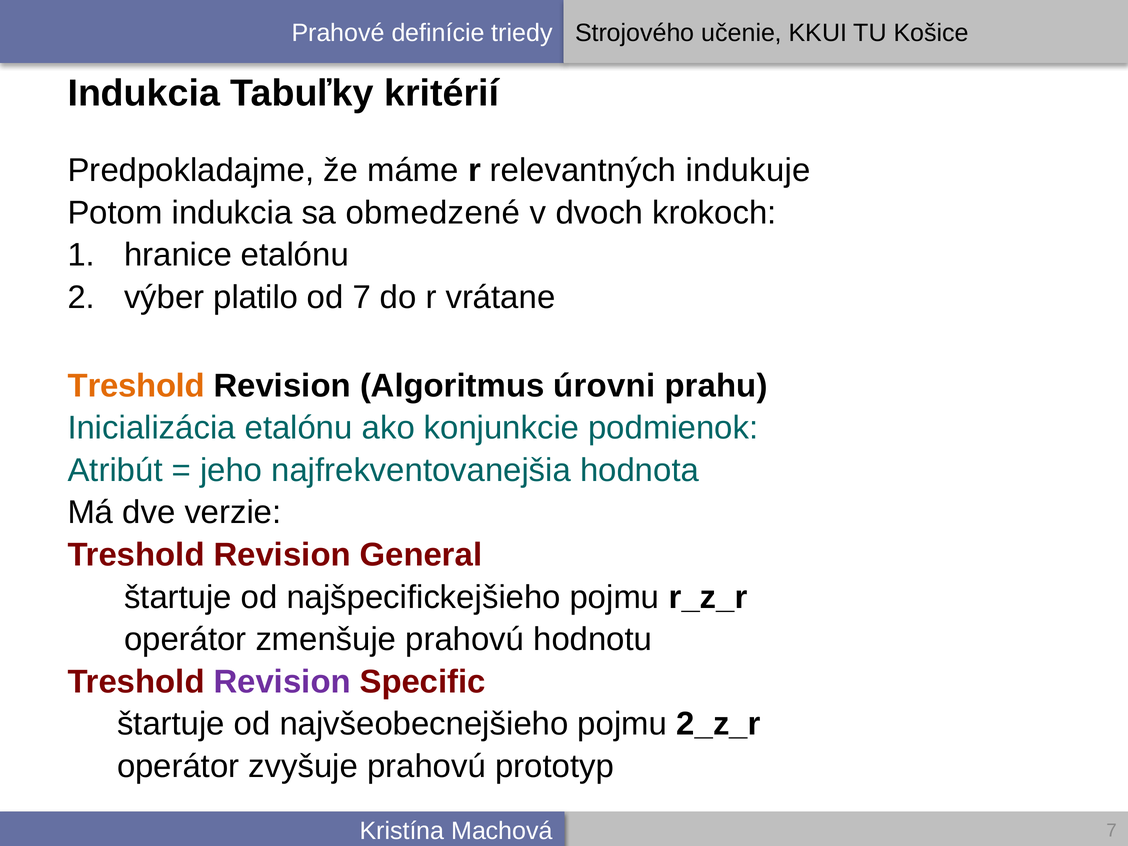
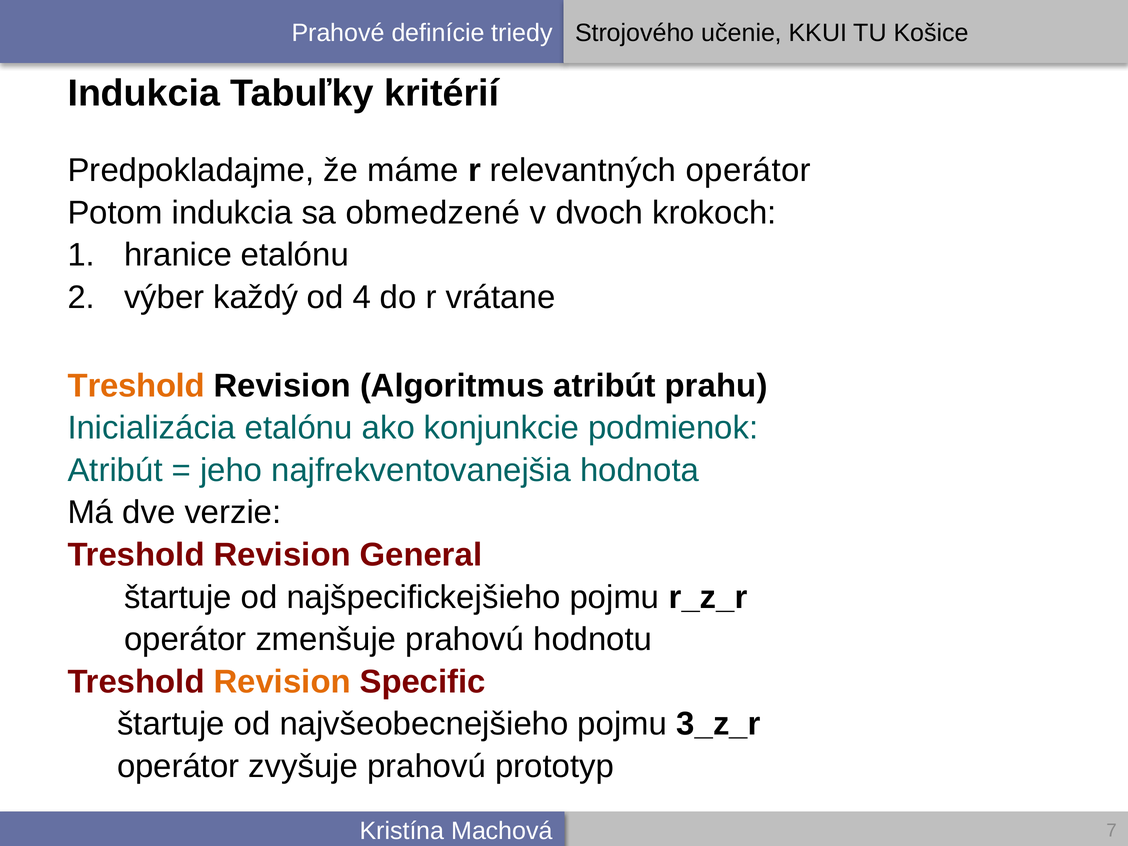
relevantných indukuje: indukuje -> operátor
platilo: platilo -> každý
od 7: 7 -> 4
Algoritmus úrovni: úrovni -> atribút
Revision at (282, 682) colour: purple -> orange
2_z_r: 2_z_r -> 3_z_r
